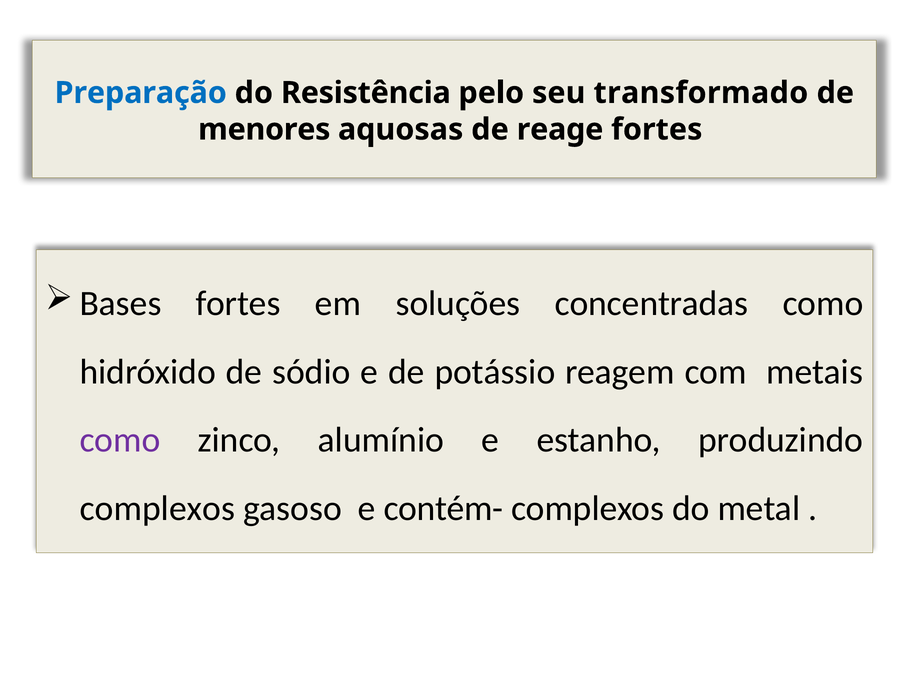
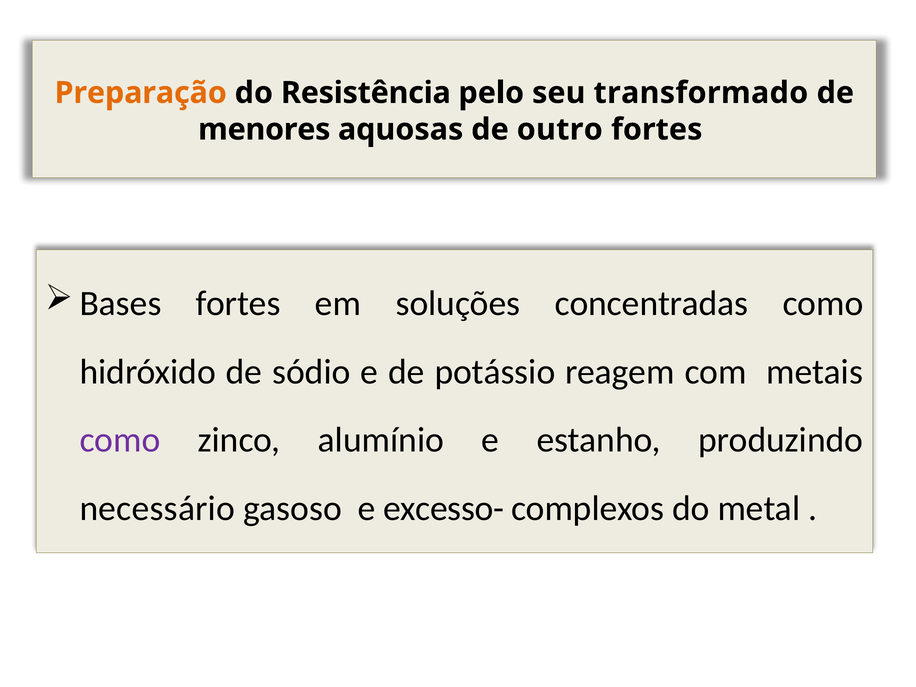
Preparação colour: blue -> orange
reage: reage -> outro
complexos at (157, 508): complexos -> necessário
contém-: contém- -> excesso-
